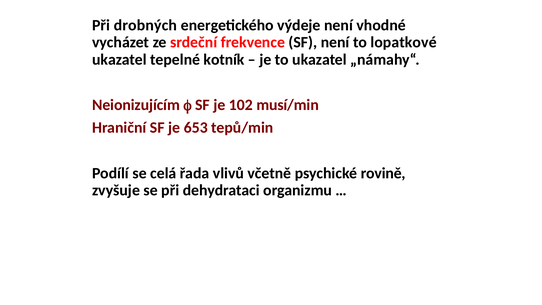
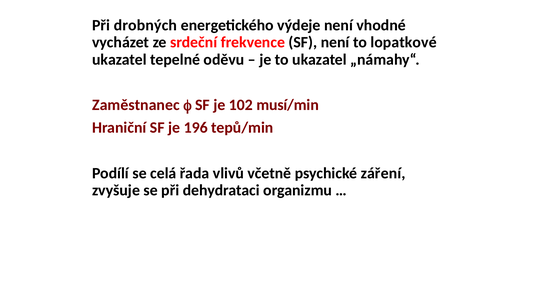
kotník: kotník -> oděvu
Neionizujícím: Neionizujícím -> Zaměstnanec
653: 653 -> 196
rovině: rovině -> záření
